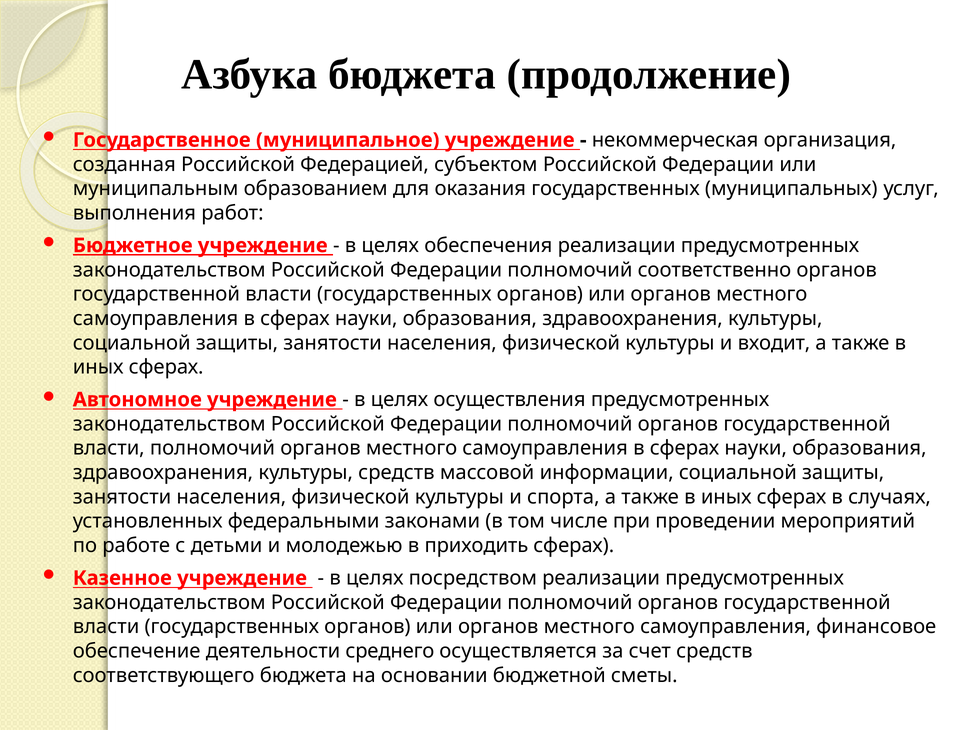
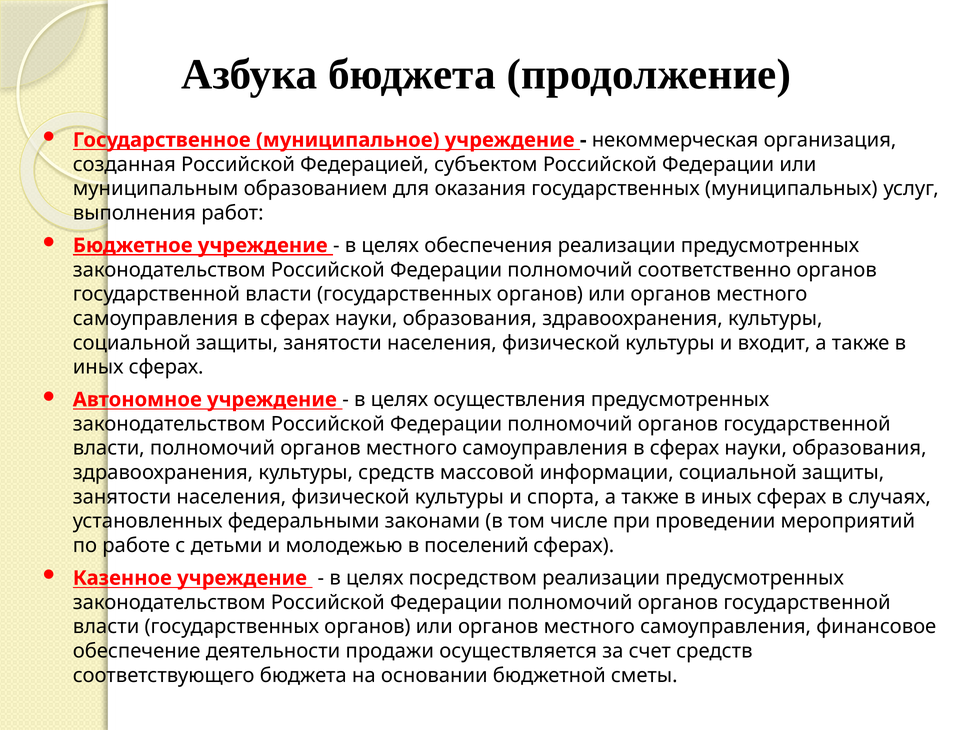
приходить: приходить -> поселений
среднего: среднего -> продажи
